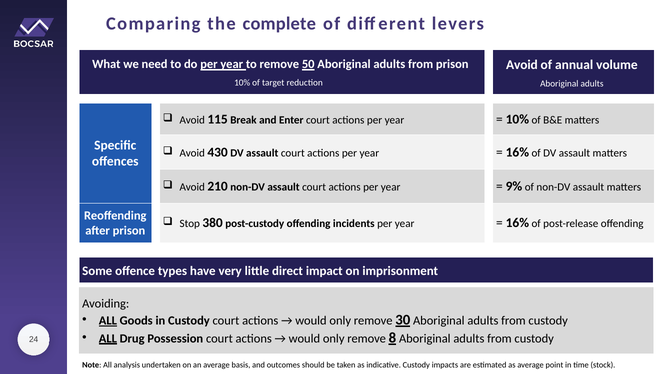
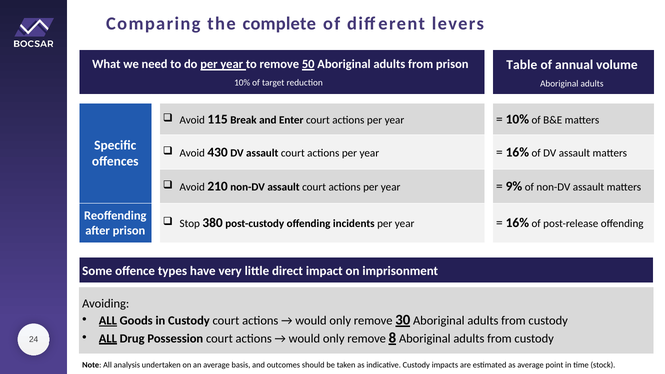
Avoid at (522, 65): Avoid -> Table
